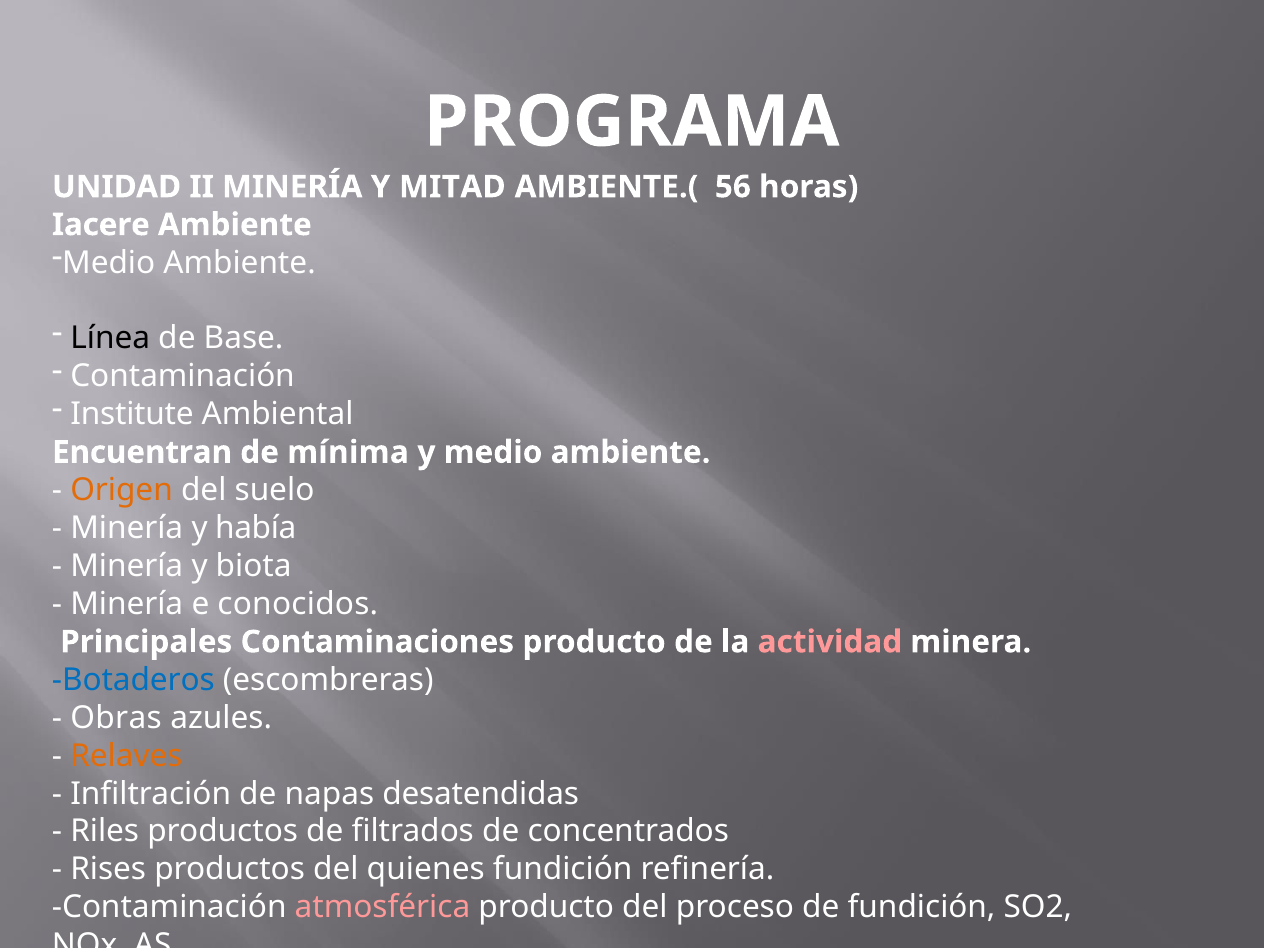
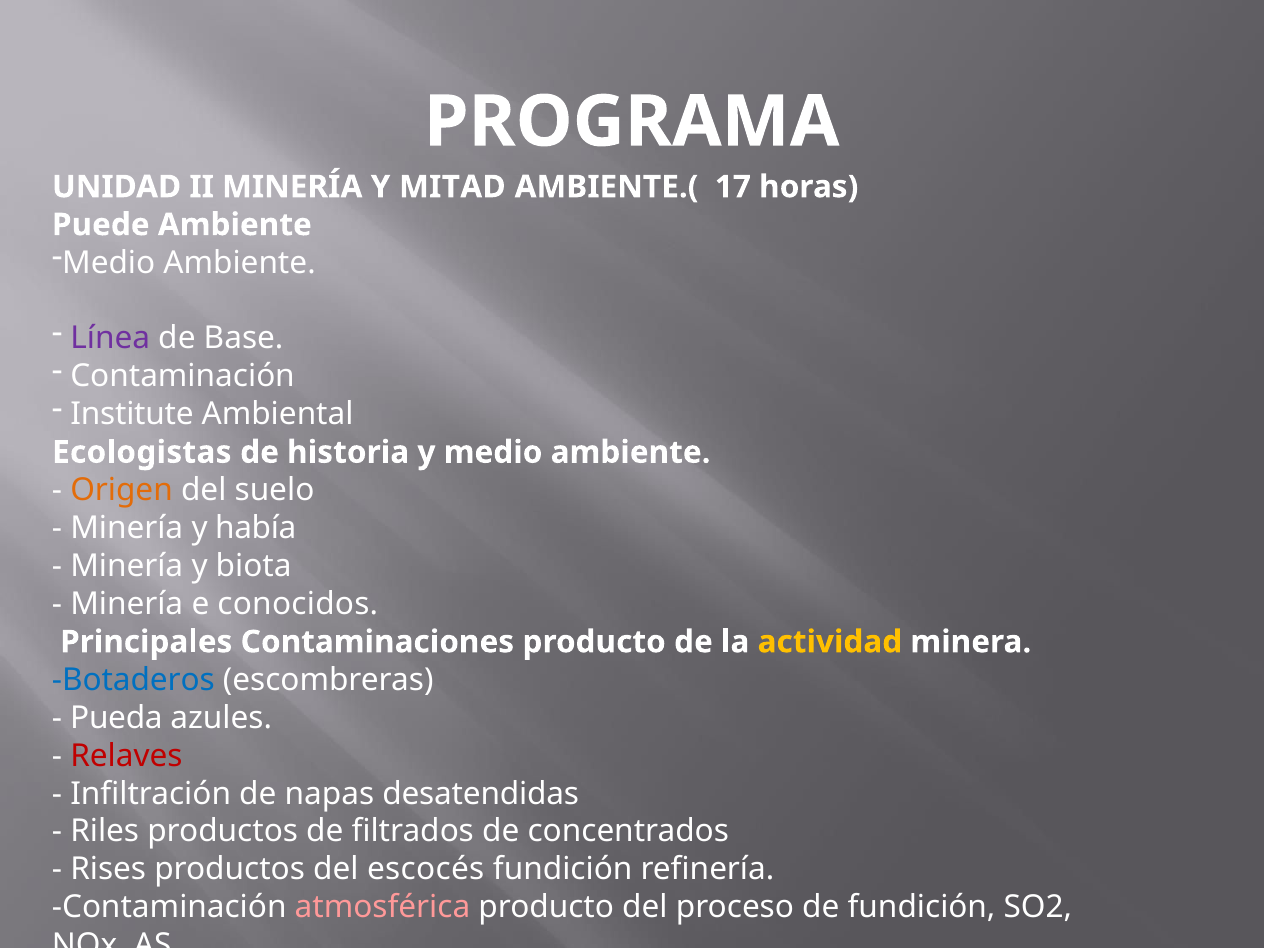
56: 56 -> 17
Iacere: Iacere -> Puede
Línea colour: black -> purple
Encuentran: Encuentran -> Ecologistas
mínima: mínima -> historia
actividad colour: pink -> yellow
Obras: Obras -> Pueda
Relaves colour: orange -> red
quienes: quienes -> escocés
